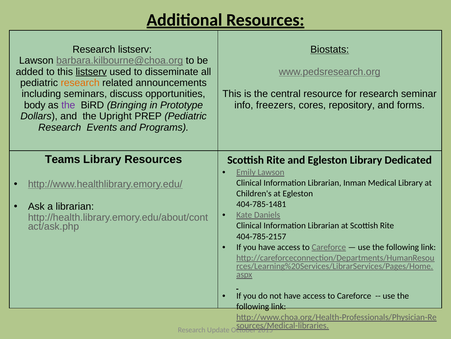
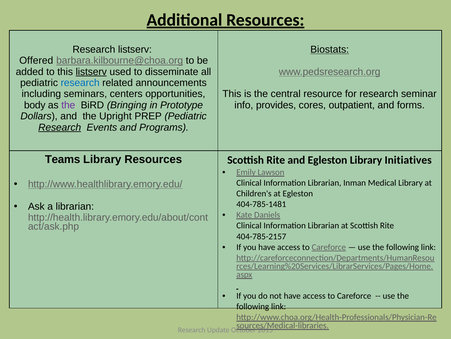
Lawson at (36, 60): Lawson -> Offered
research at (80, 83) colour: orange -> blue
discuss: discuss -> centers
freezers: freezers -> provides
repository: repository -> outpatient
Research at (60, 127) underline: none -> present
Dedicated: Dedicated -> Initiatives
